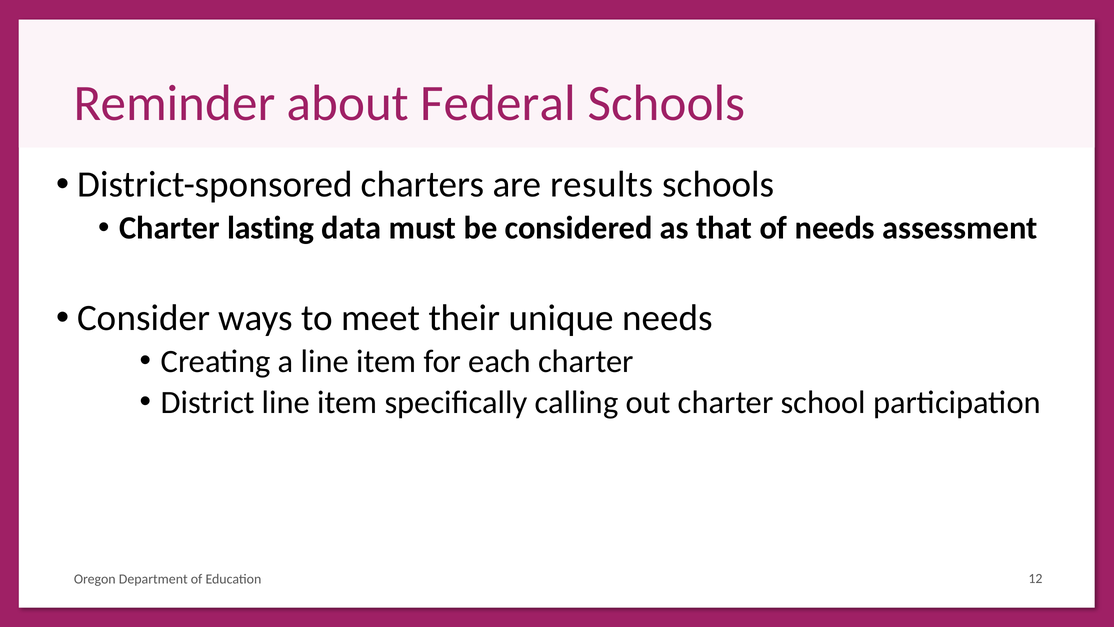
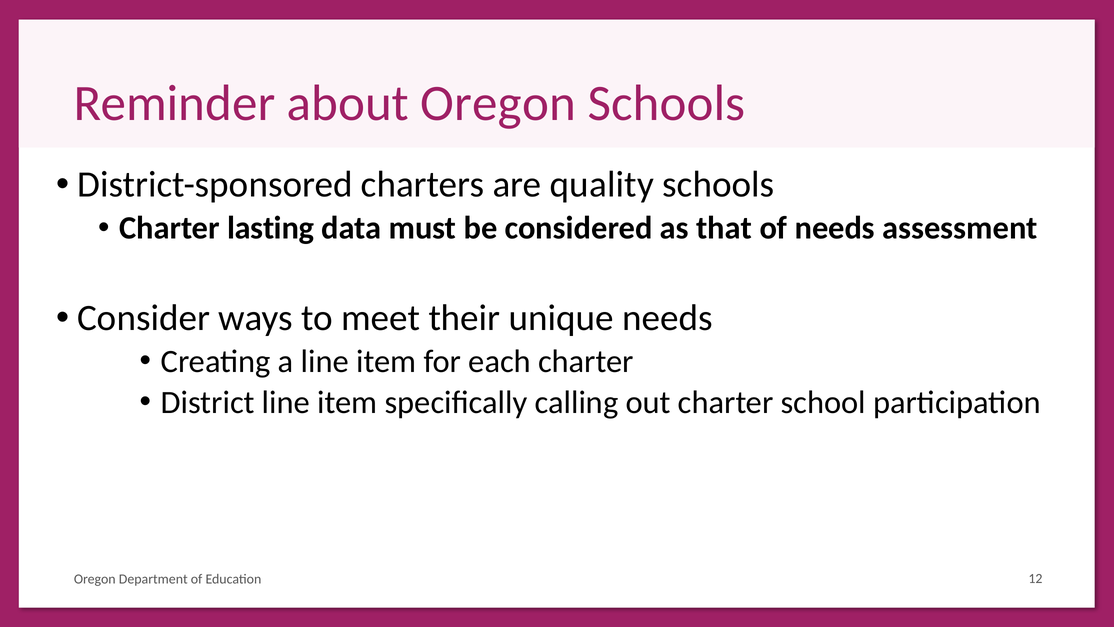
about Federal: Federal -> Oregon
results: results -> quality
